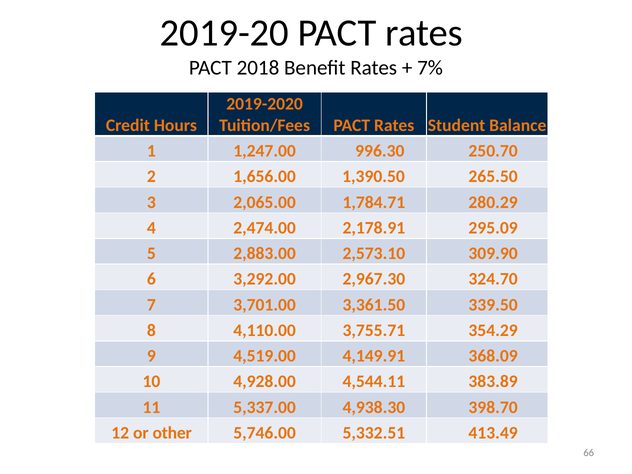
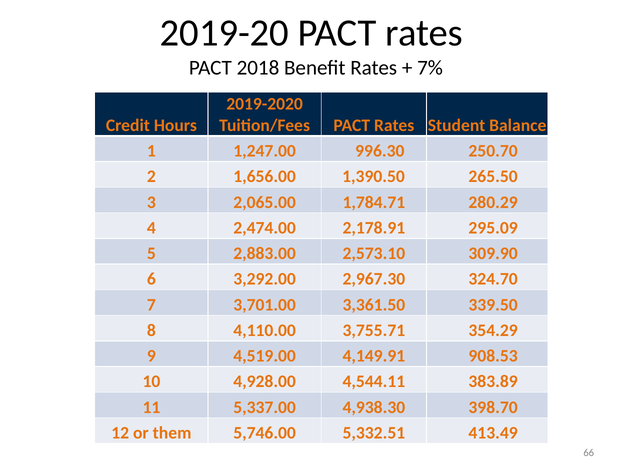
368.09: 368.09 -> 908.53
other: other -> them
